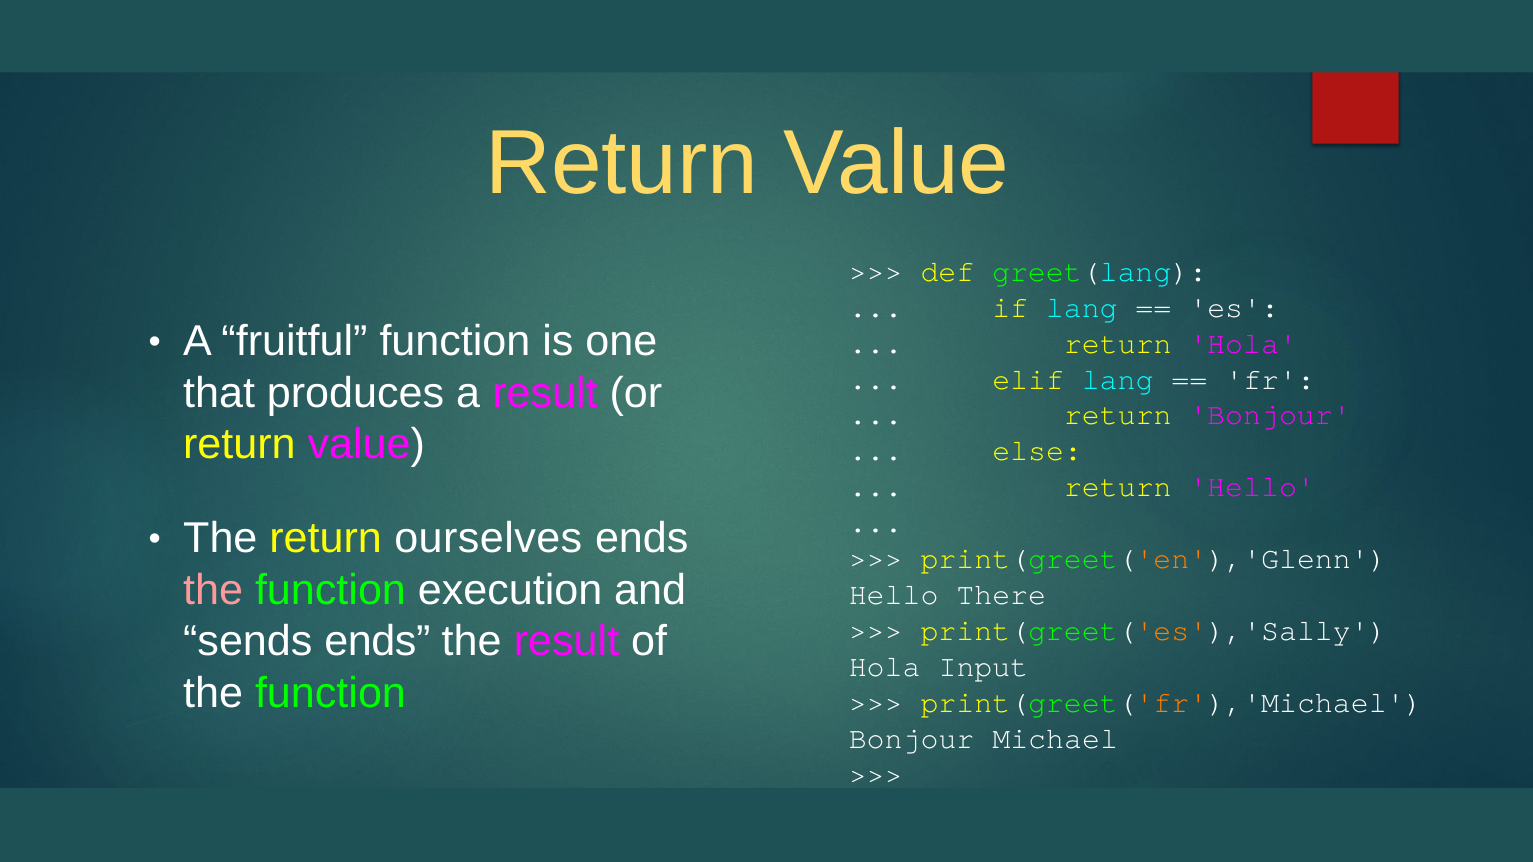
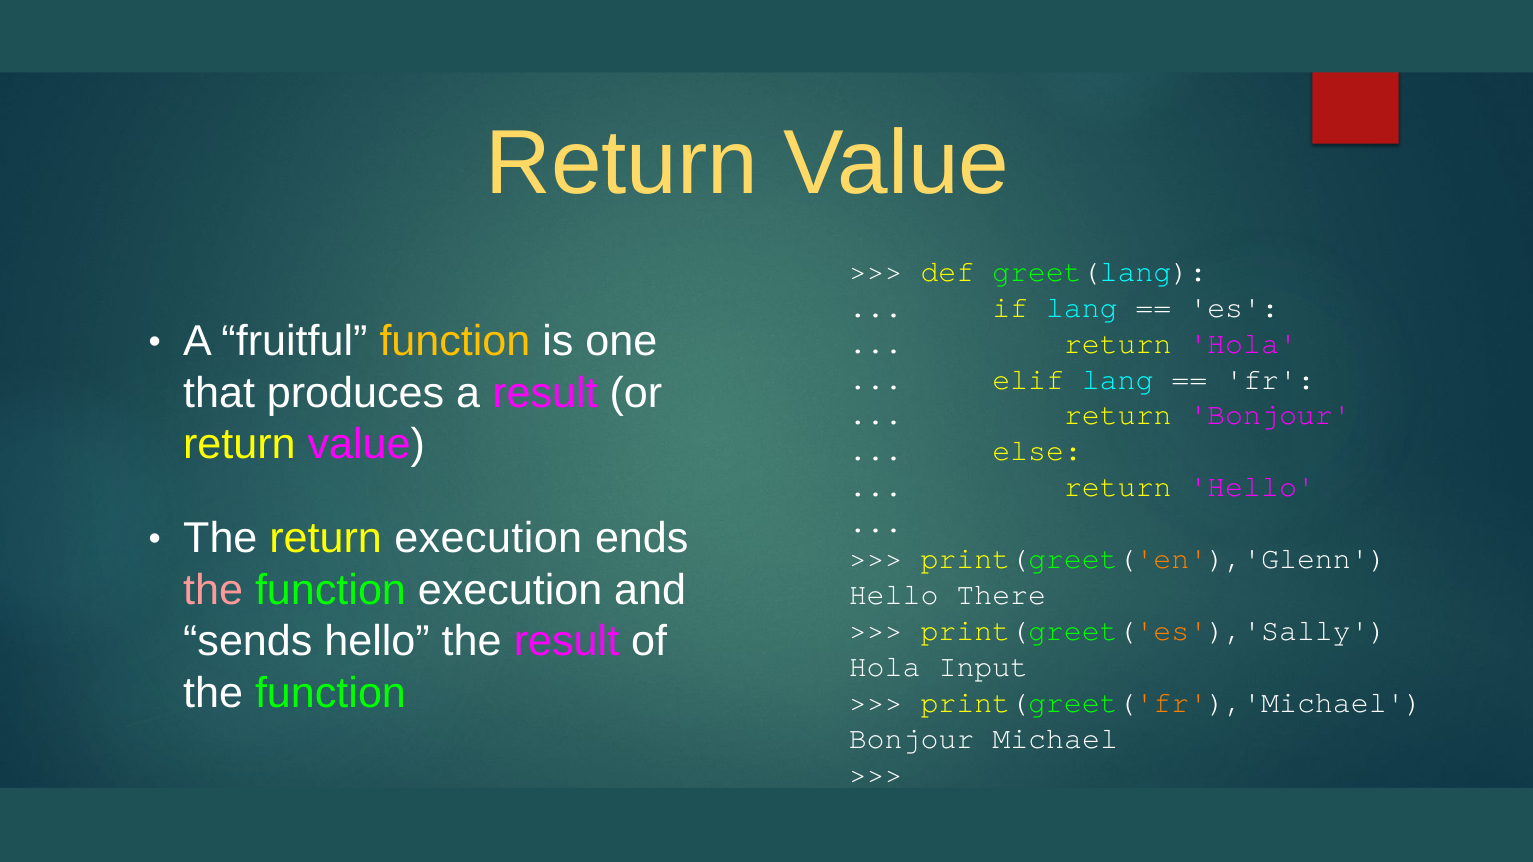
function at (455, 341) colour: white -> yellow
return ourselves: ourselves -> execution
sends ends: ends -> hello
